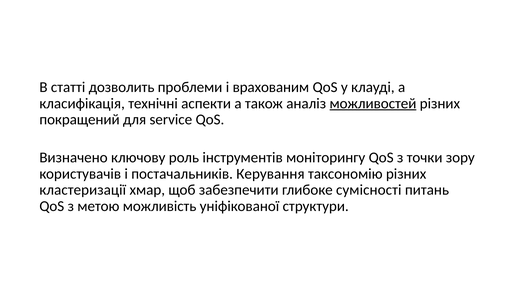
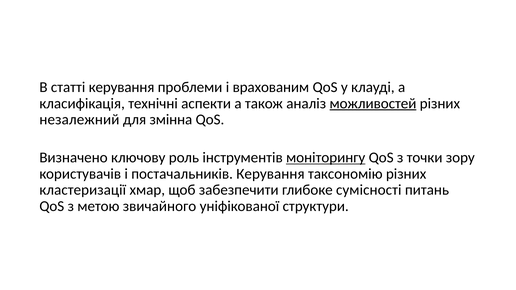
статті дозволить: дозволить -> керування
покращений: покращений -> незалежний
service: service -> змінна
моніторингу underline: none -> present
можливість: можливість -> звичайного
